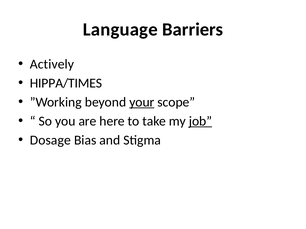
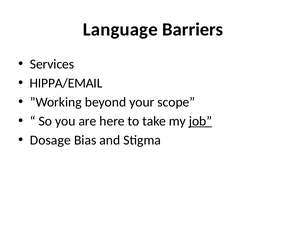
Actively: Actively -> Services
HIPPA/TIMES: HIPPA/TIMES -> HIPPA/EMAIL
your underline: present -> none
